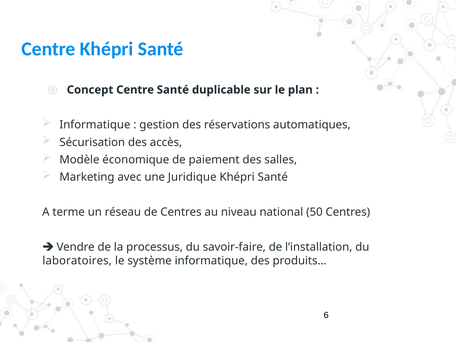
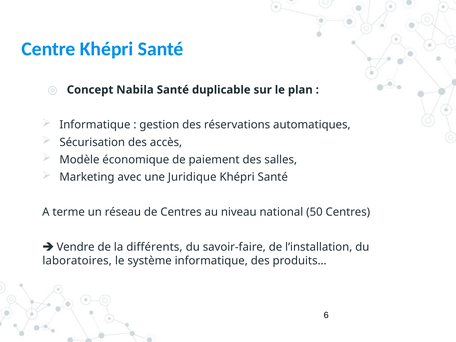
Concept Centre: Centre -> Nabila
processus: processus -> différents
